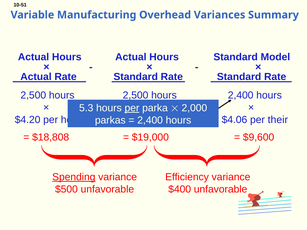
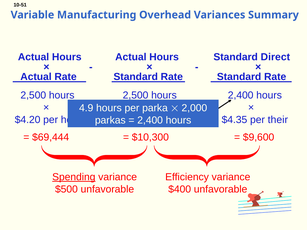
Model: Model -> Direct
5.3: 5.3 -> 4.9
per at (132, 108) underline: present -> none
$4.06: $4.06 -> $4.35
$18,808: $18,808 -> $69,444
$19,000: $19,000 -> $10,300
